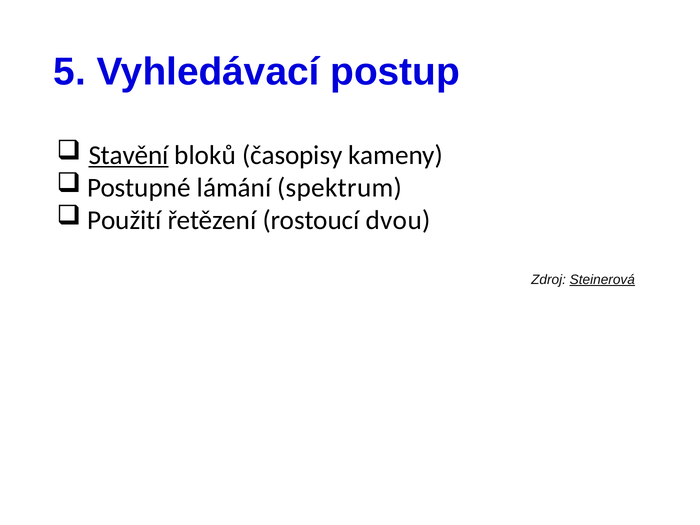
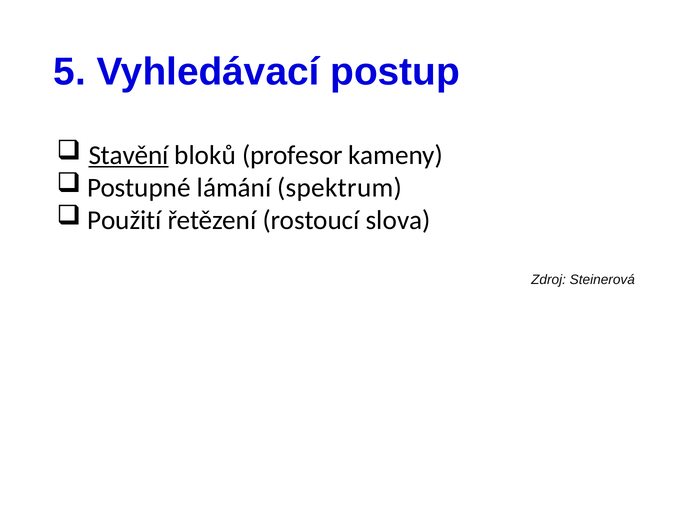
časopisy: časopisy -> profesor
dvou: dvou -> slova
Steinerová underline: present -> none
